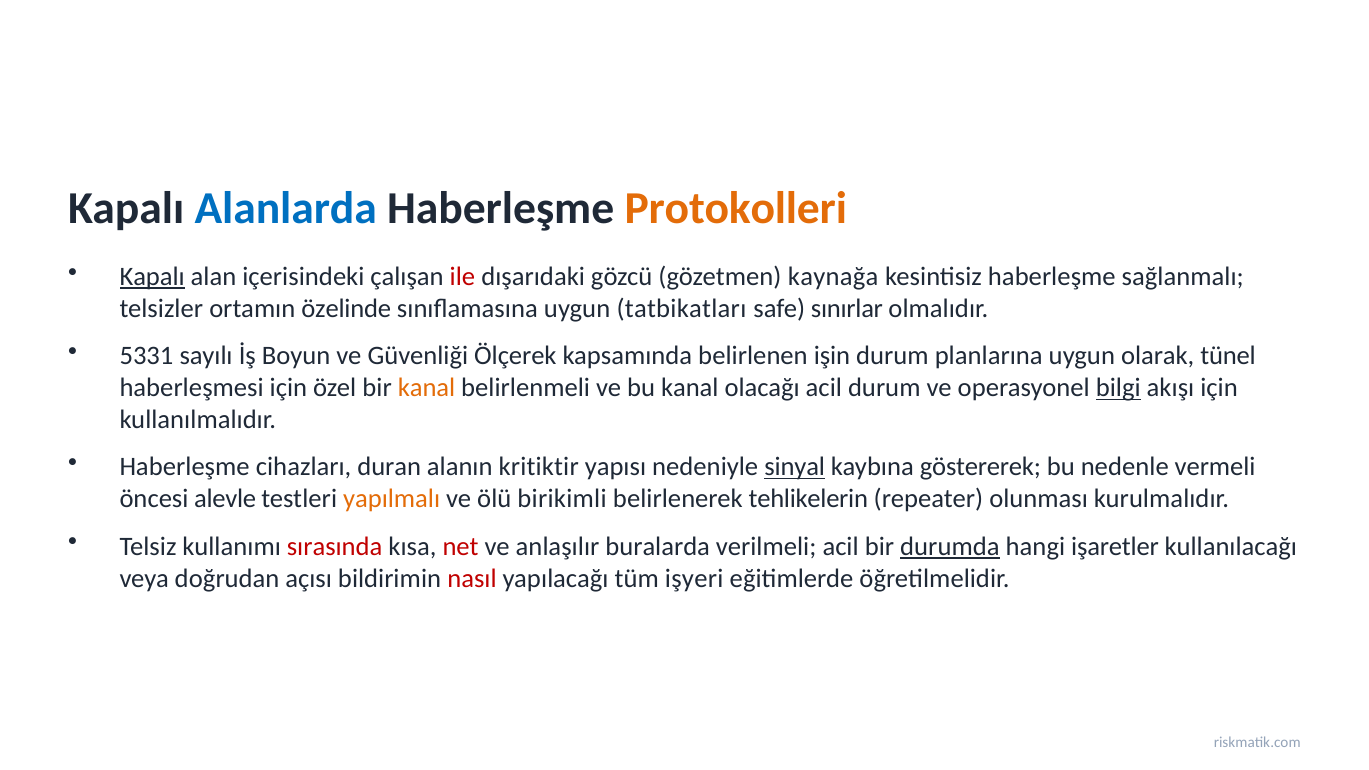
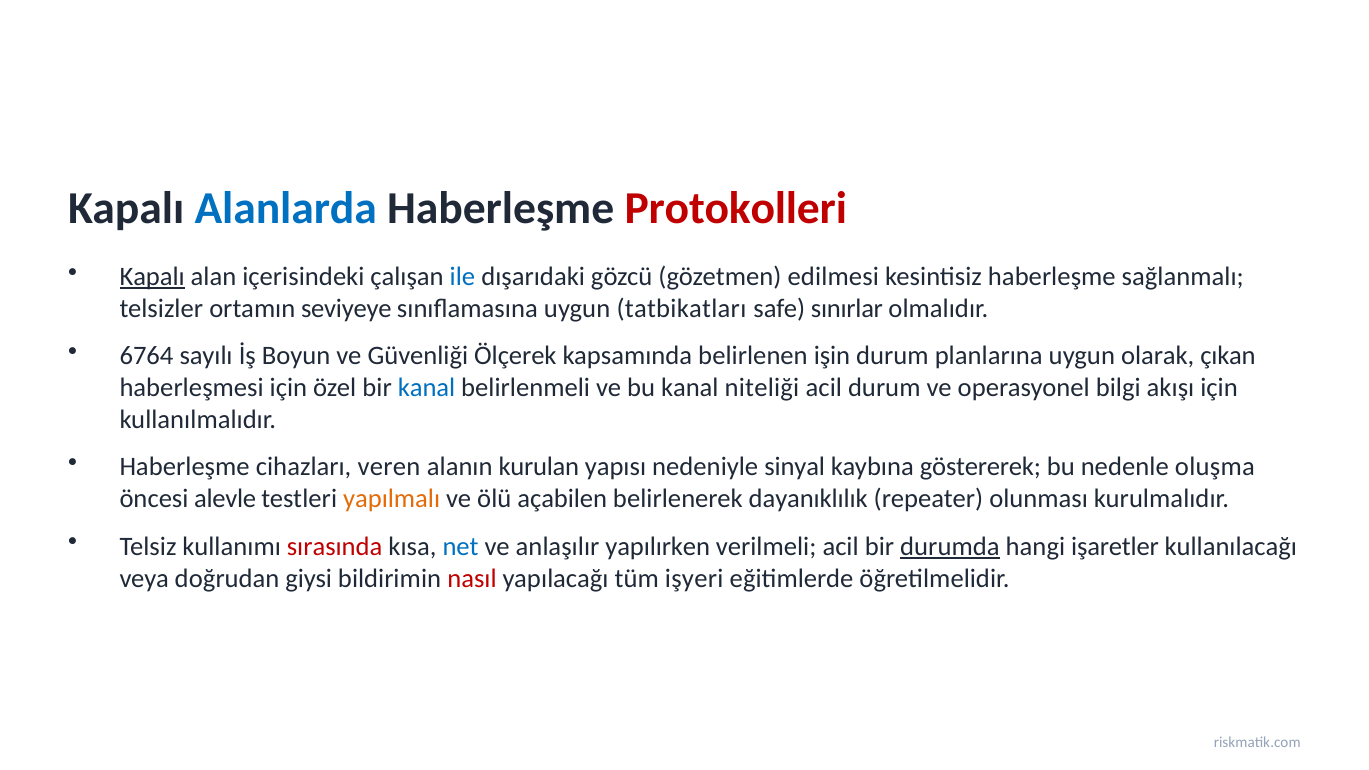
Protokolleri colour: orange -> red
ile colour: red -> blue
kaynağa: kaynağa -> edilmesi
özelinde: özelinde -> seviyeye
5331: 5331 -> 6764
tünel: tünel -> çıkan
kanal at (427, 388) colour: orange -> blue
olacağı: olacağı -> niteliği
bilgi underline: present -> none
duran: duran -> veren
kritiktir: kritiktir -> kurulan
sinyal underline: present -> none
vermeli: vermeli -> oluşma
birikimli: birikimli -> açabilen
tehlikelerin: tehlikelerin -> dayanıklılık
net colour: red -> blue
buralarda: buralarda -> yapılırken
açısı: açısı -> giysi
